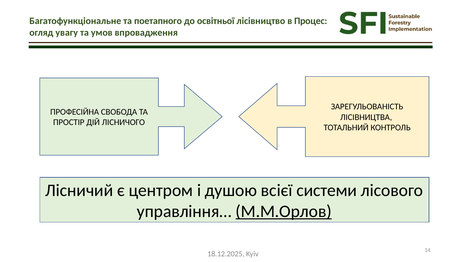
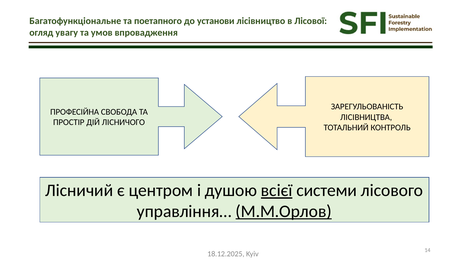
освітньої: освітньої -> установи
Процес: Процес -> Лісової
всієї underline: none -> present
